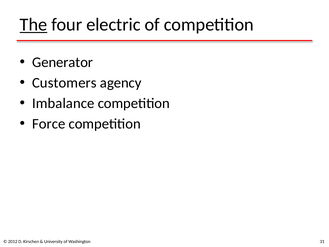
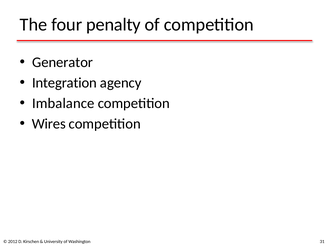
The underline: present -> none
electric: electric -> penalty
Customers: Customers -> Integration
Force: Force -> Wires
